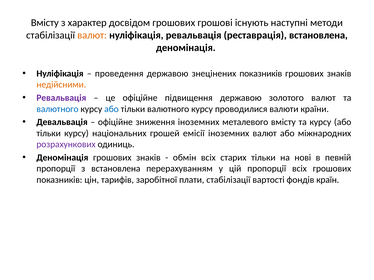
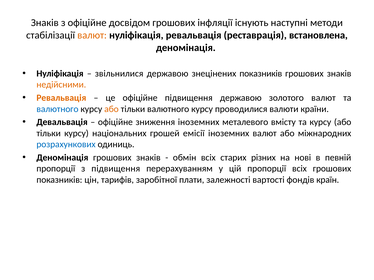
Вмісту at (45, 23): Вмісту -> Знаків
з характер: характер -> офіційне
грошові: грошові -> інфляції
проведення: проведення -> звільнилися
Ревальвація at (61, 98) colour: purple -> orange
або at (111, 109) colour: blue -> orange
розрахункових colour: purple -> blue
старих тільки: тільки -> різних
з встановлена: встановлена -> підвищення
плати стабілізації: стабілізації -> залежності
